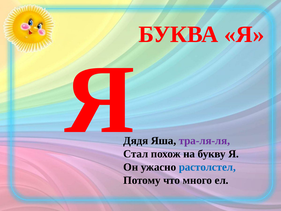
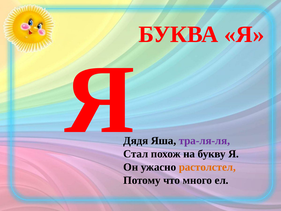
растолстел colour: blue -> orange
